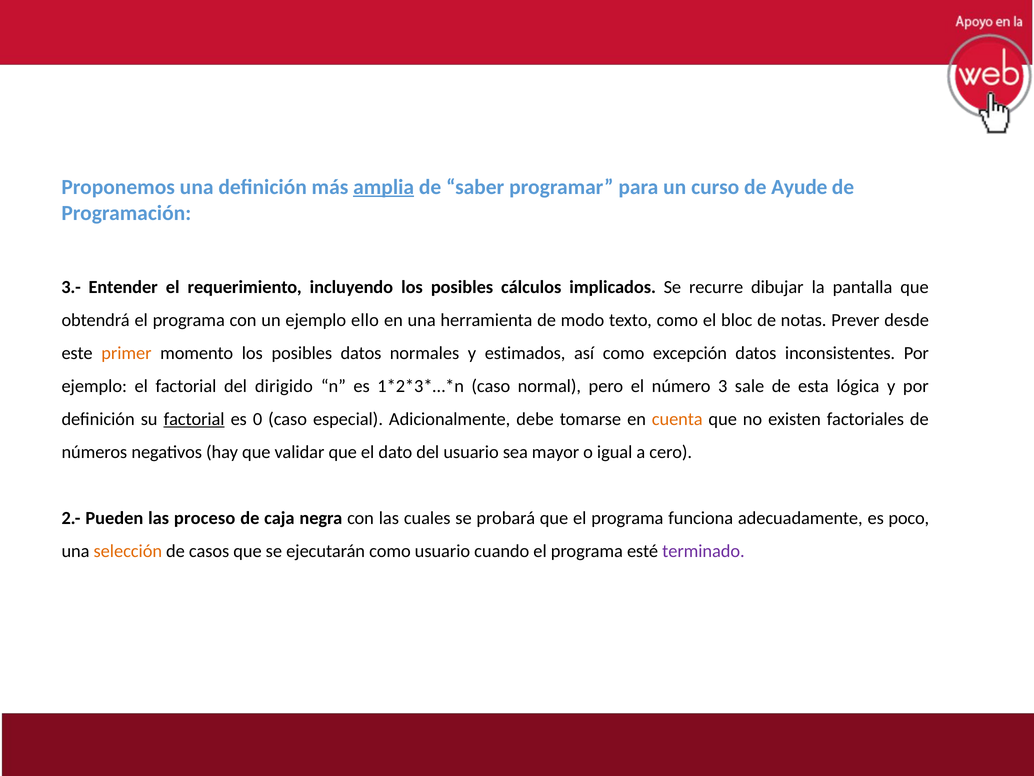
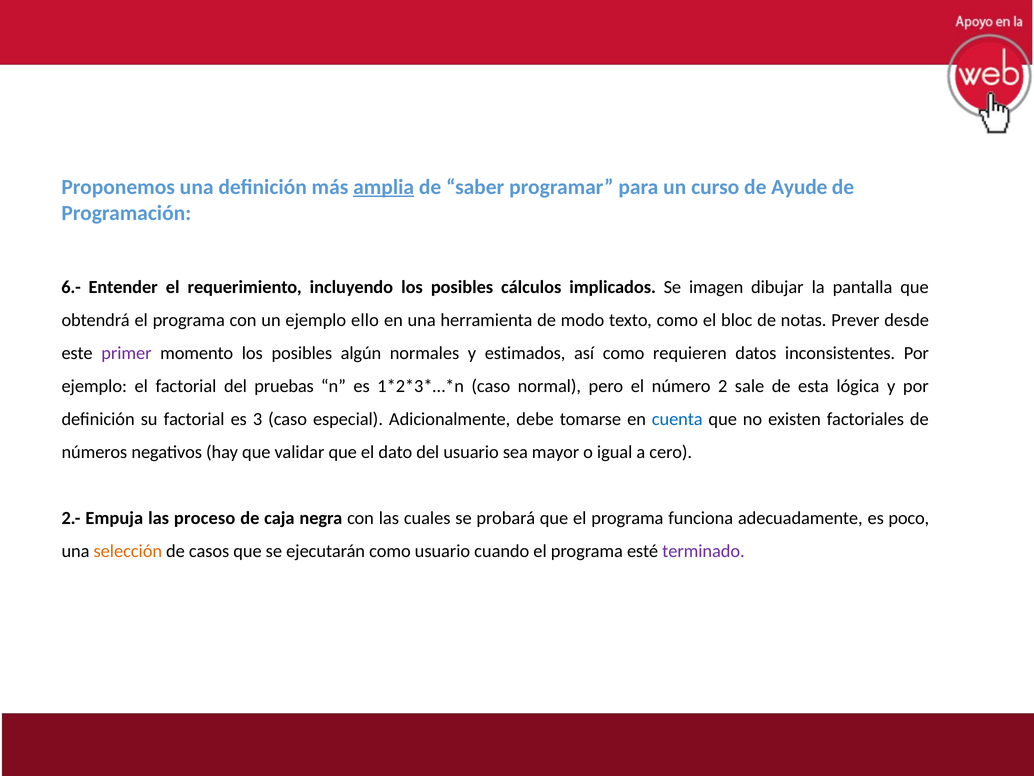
3.-: 3.- -> 6.-
recurre: recurre -> imagen
primer colour: orange -> purple
posibles datos: datos -> algún
excepción: excepción -> requieren
dirigido: dirigido -> pruebas
3: 3 -> 2
factorial at (194, 419) underline: present -> none
0: 0 -> 3
cuenta colour: orange -> blue
Pueden: Pueden -> Empuja
